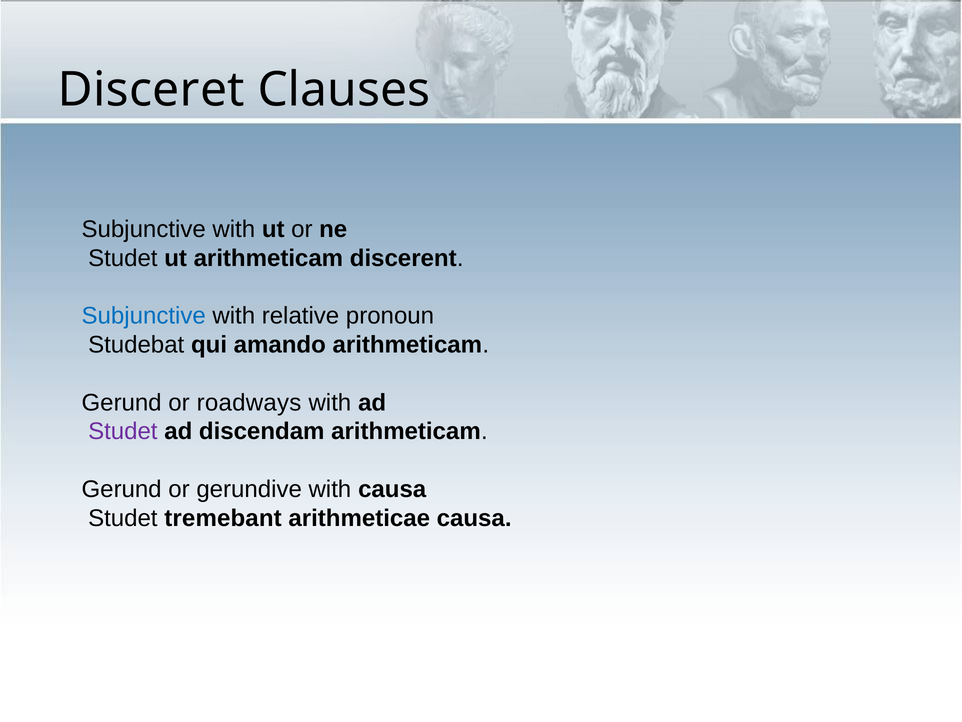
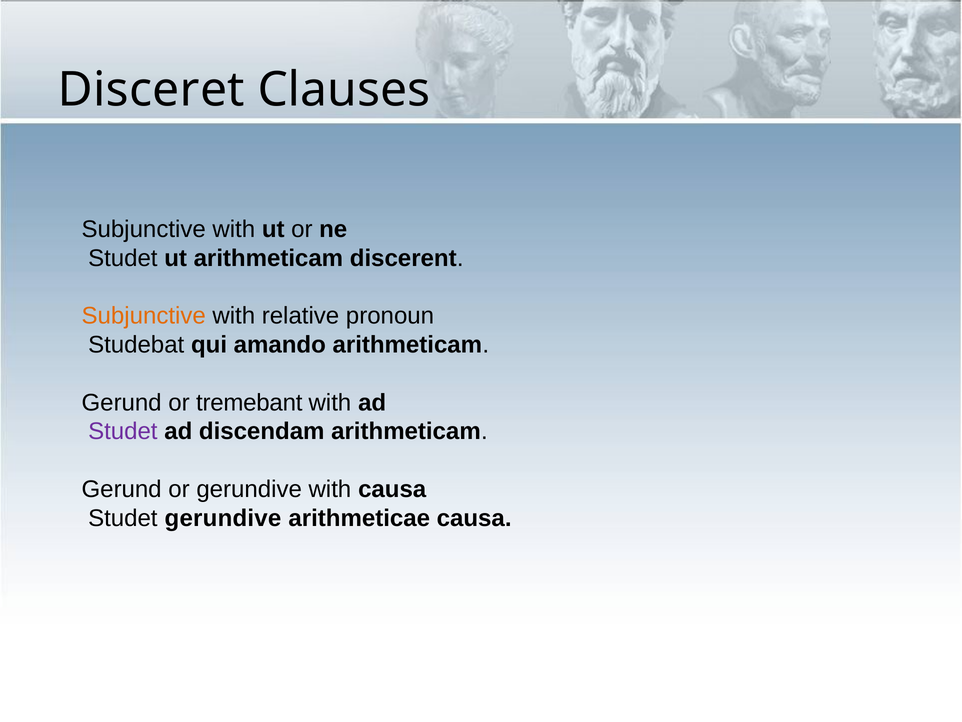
Subjunctive at (144, 316) colour: blue -> orange
roadways: roadways -> tremebant
Studet tremebant: tremebant -> gerundive
